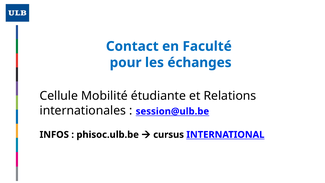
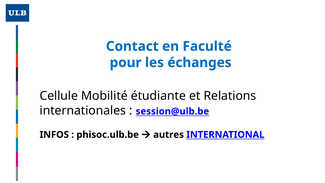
cursus: cursus -> autres
